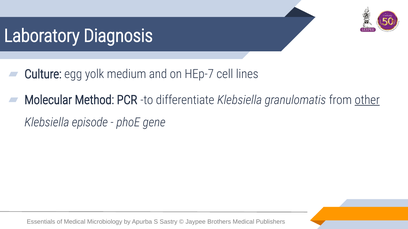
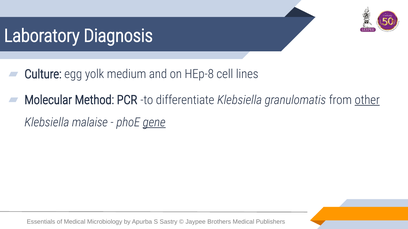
HEp-7: HEp-7 -> HEp-8
episode: episode -> malaise
gene underline: none -> present
